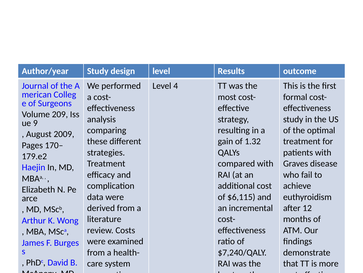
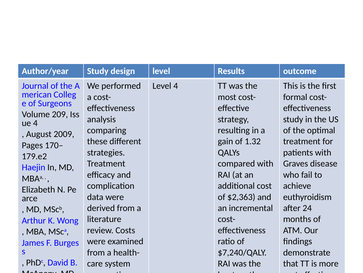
9 at (35, 123): 9 -> 4
$6,115: $6,115 -> $2,363
12: 12 -> 24
